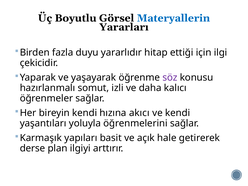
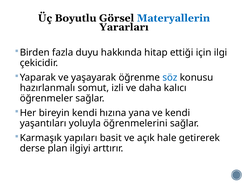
yararlıdır: yararlıdır -> hakkında
söz colour: purple -> blue
akıcı: akıcı -> yana
